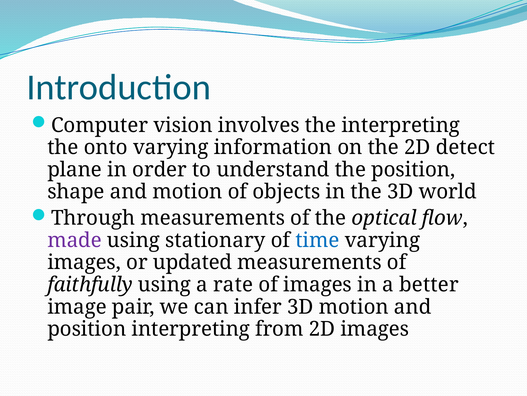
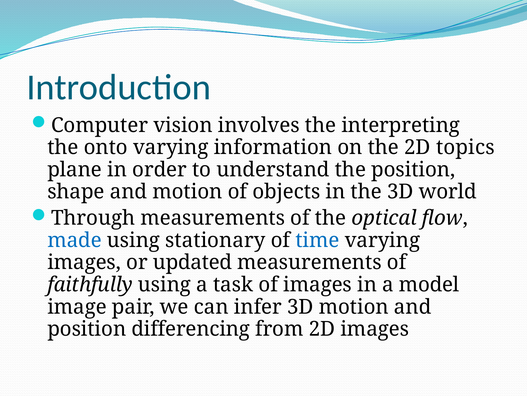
detect: detect -> topics
made colour: purple -> blue
rate: rate -> task
better: better -> model
position interpreting: interpreting -> differencing
